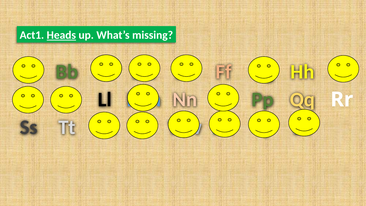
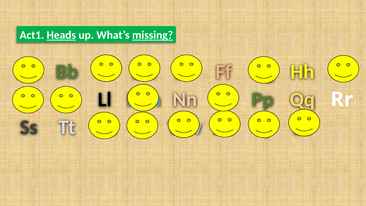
missing underline: none -> present
